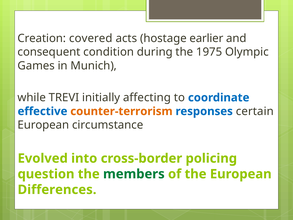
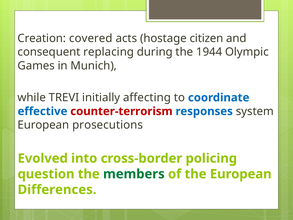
earlier: earlier -> citizen
condition: condition -> replacing
1975: 1975 -> 1944
counter-terrorism colour: orange -> red
certain: certain -> system
circumstance: circumstance -> prosecutions
